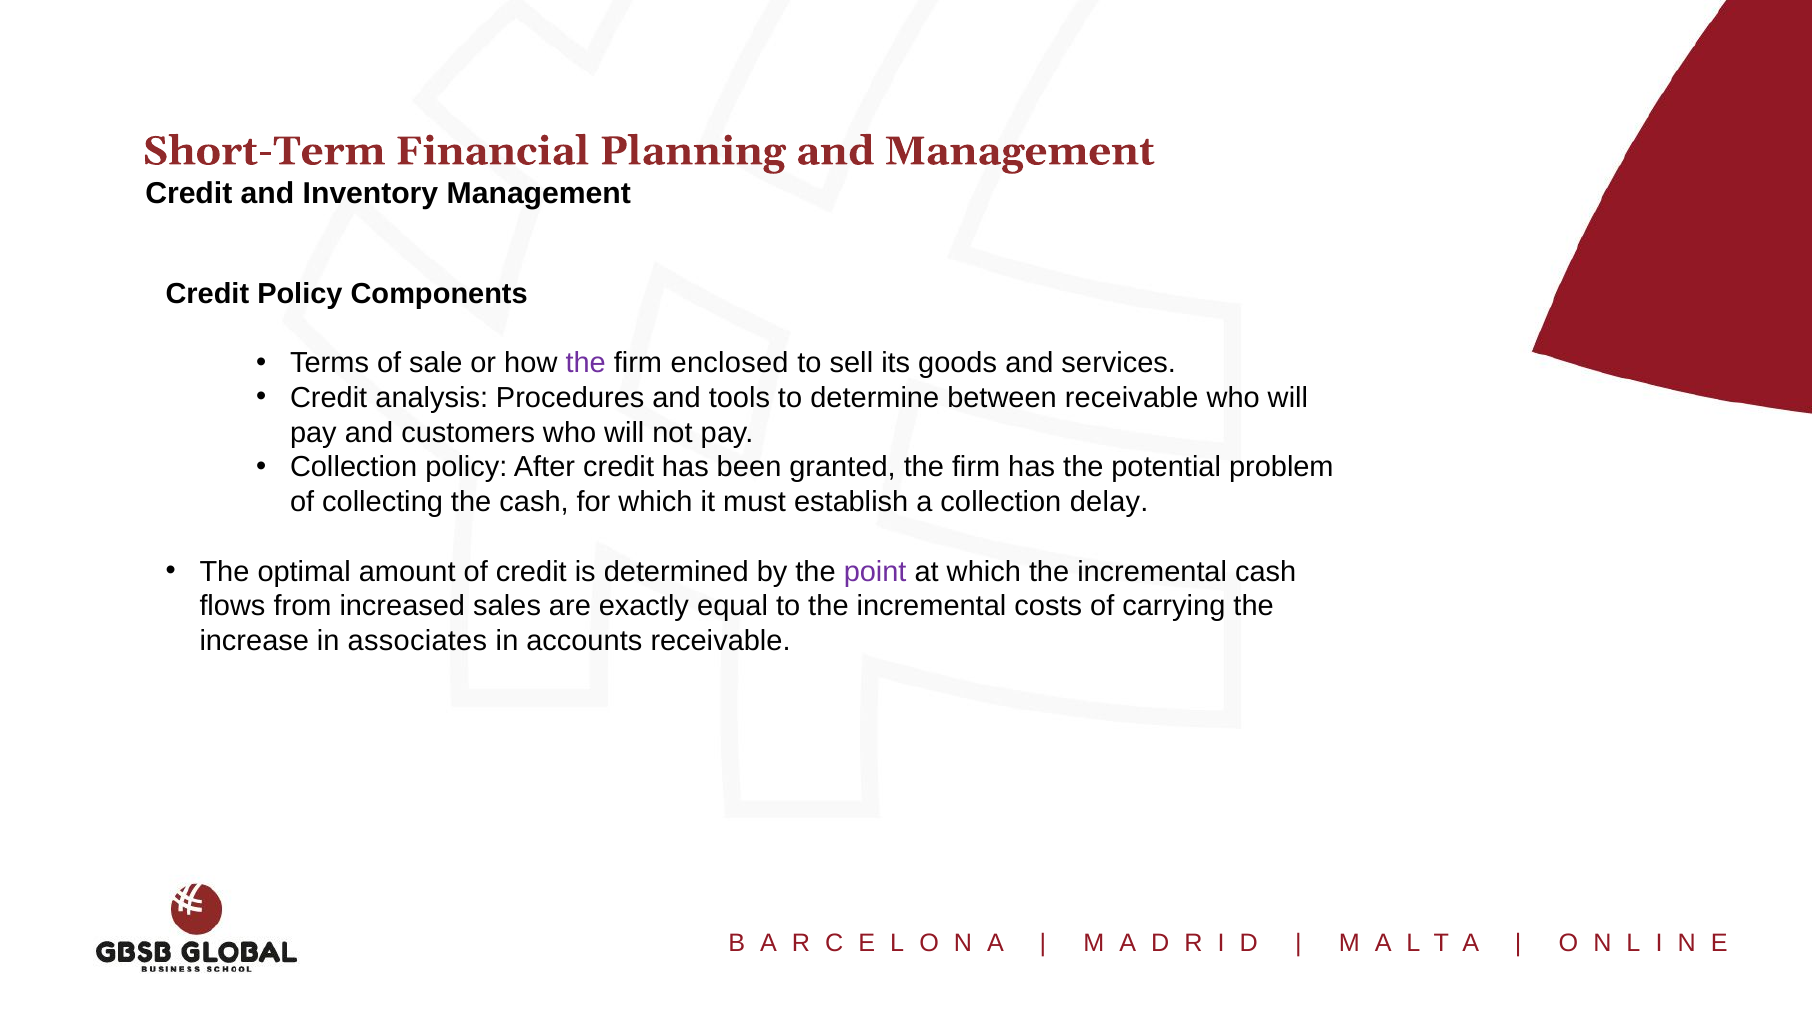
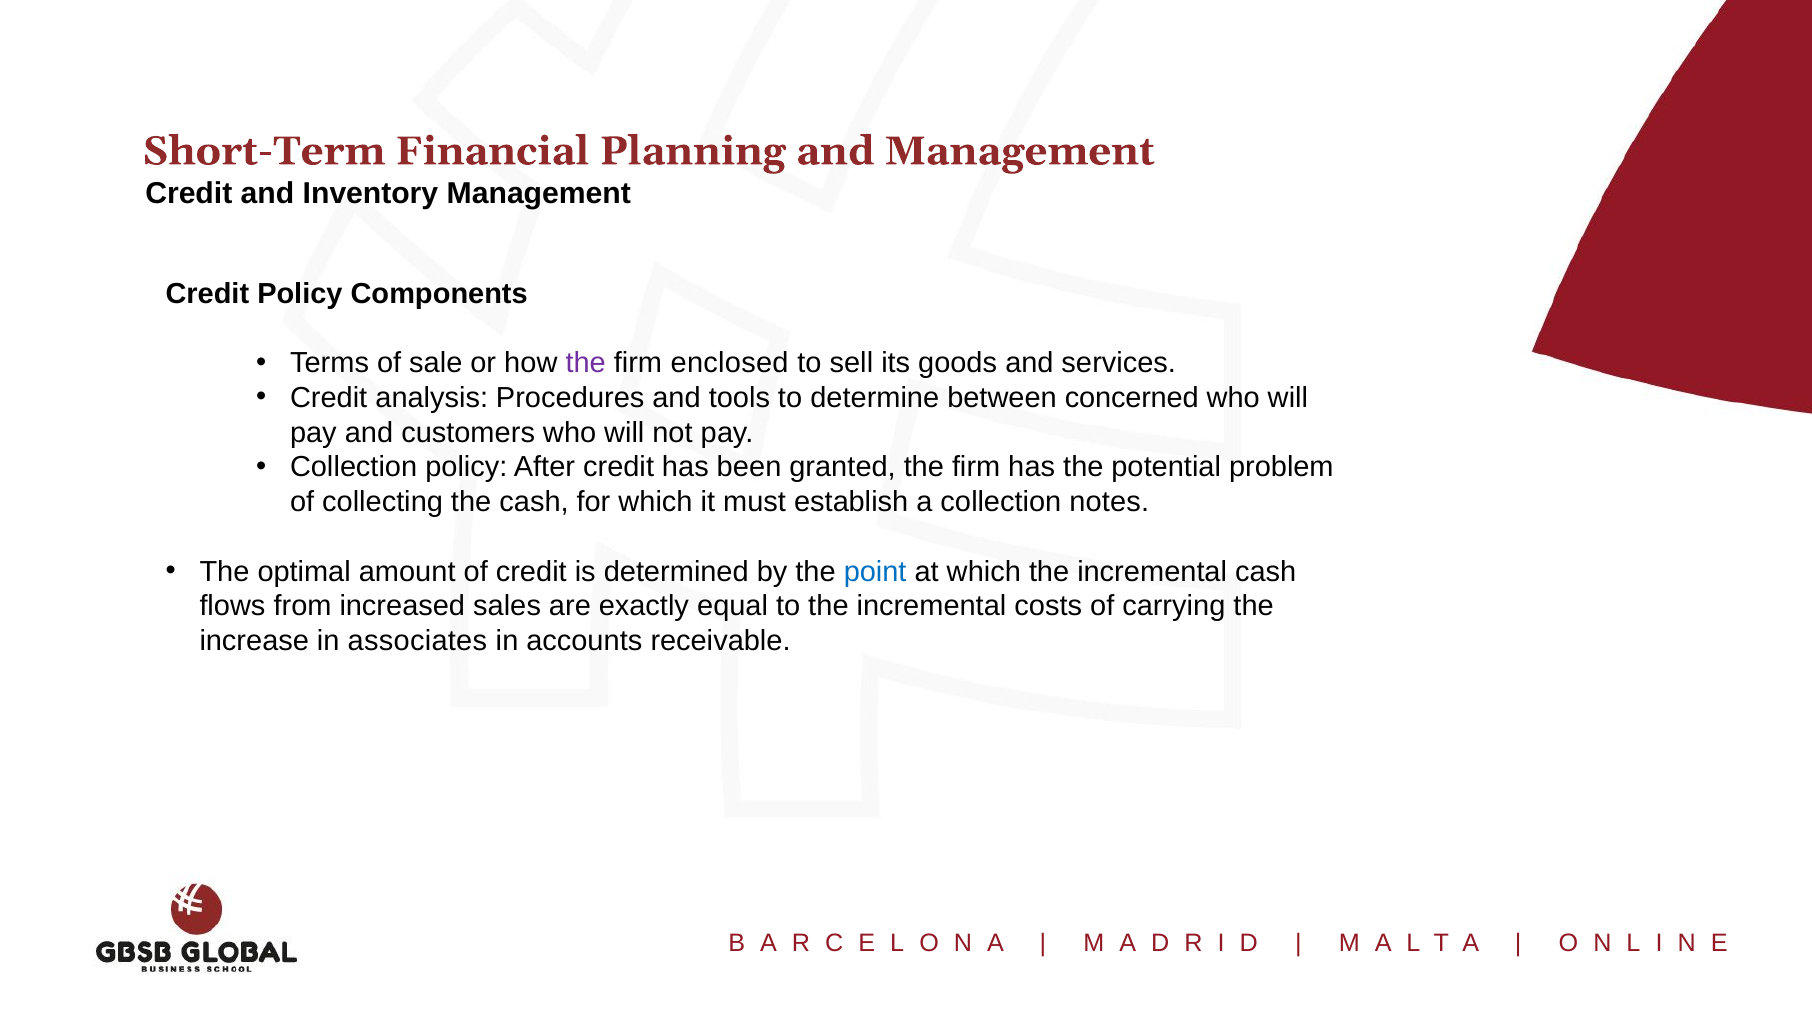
between receivable: receivable -> concerned
delay: delay -> notes
point colour: purple -> blue
